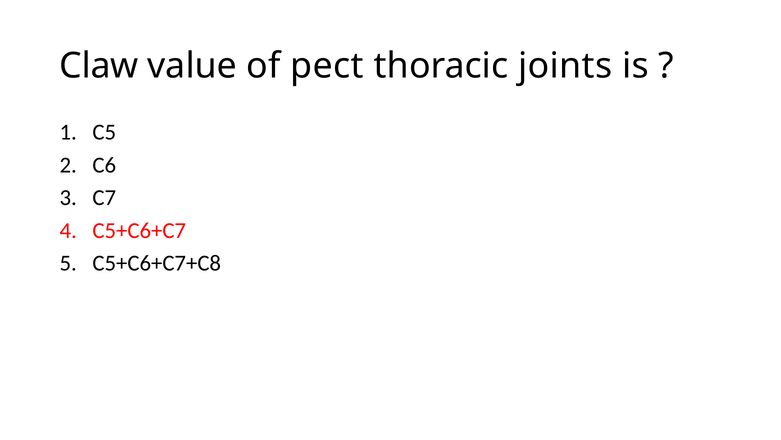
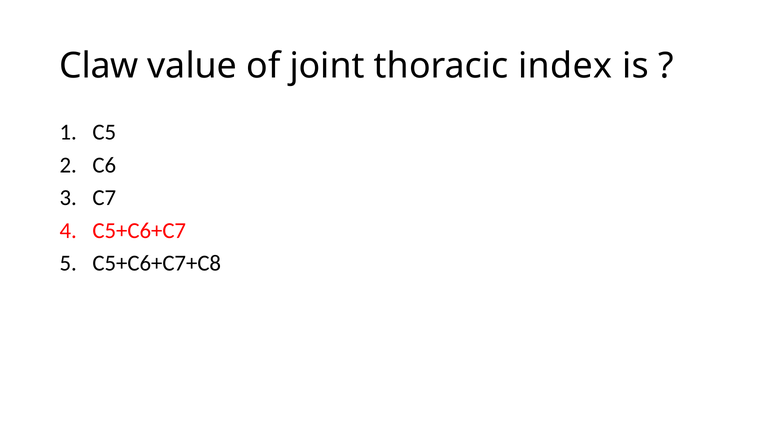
pect: pect -> joint
joints: joints -> index
